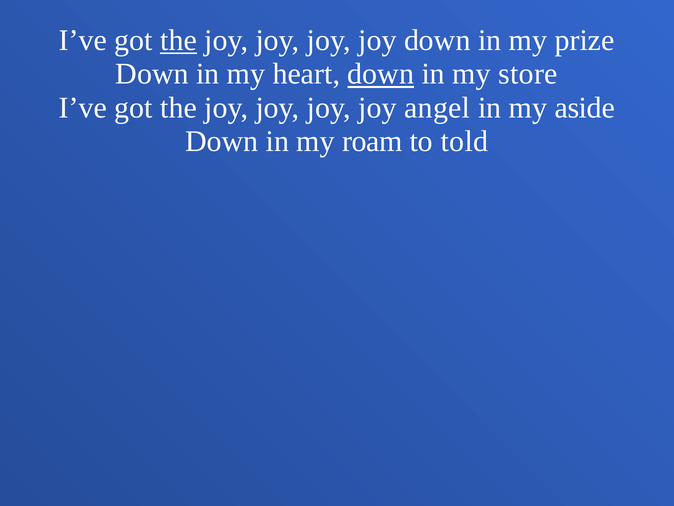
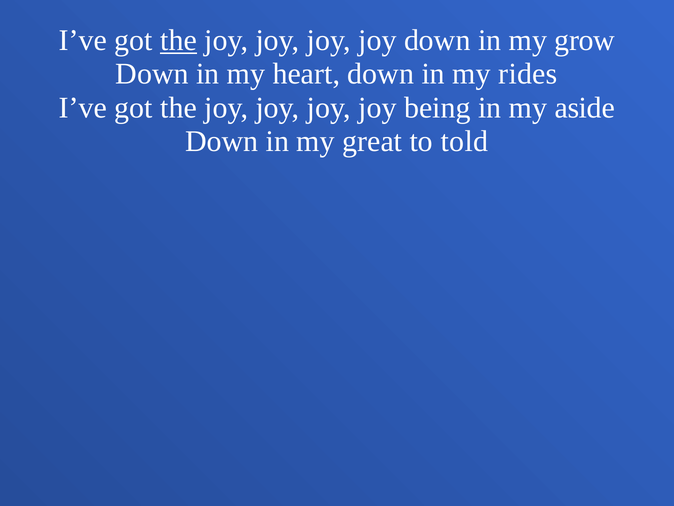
prize: prize -> grow
down at (381, 74) underline: present -> none
store: store -> rides
angel: angel -> being
roam: roam -> great
